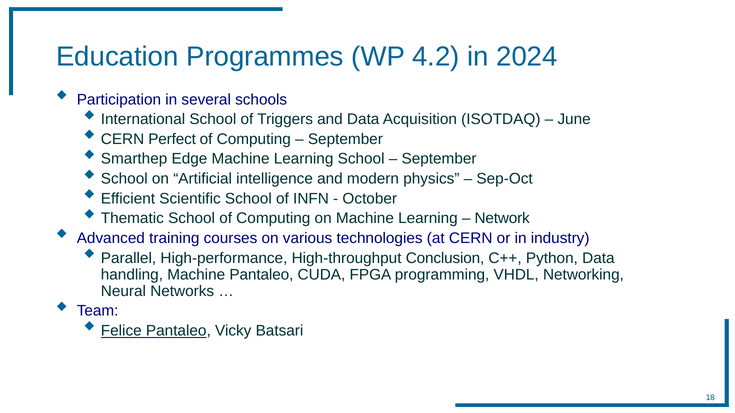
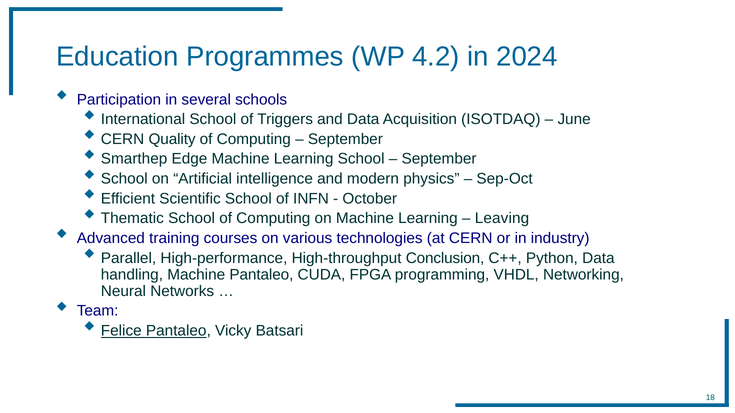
Perfect: Perfect -> Quality
Network: Network -> Leaving
